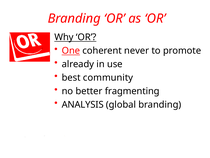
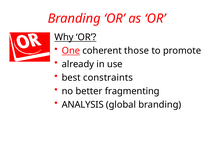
never: never -> those
community: community -> constraints
